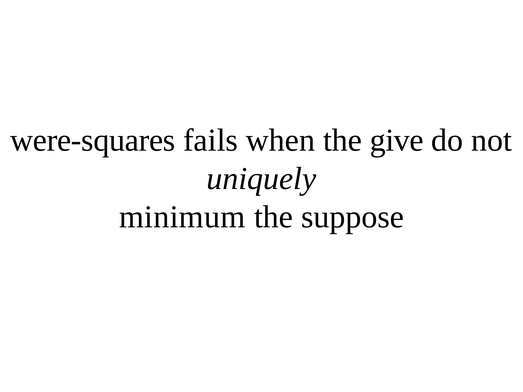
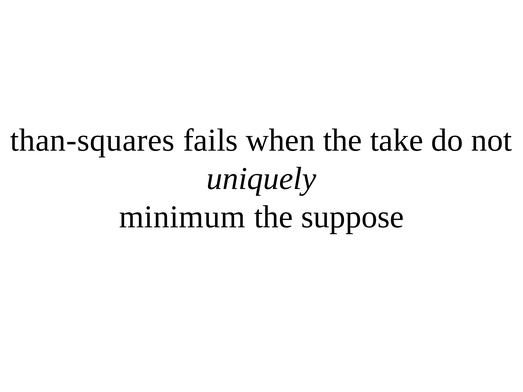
were-squares: were-squares -> than-squares
give: give -> take
